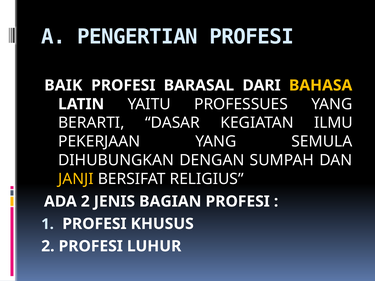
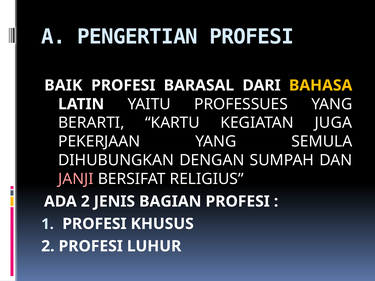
DASAR: DASAR -> KARTU
ILMU: ILMU -> JUGA
JANJI colour: yellow -> pink
